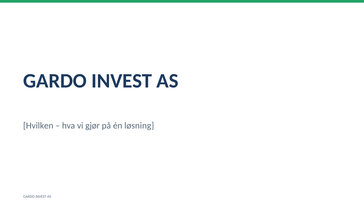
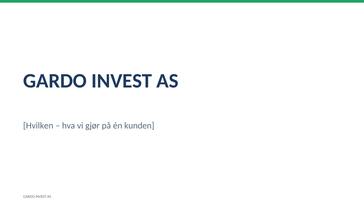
løsning: løsning -> kunden
